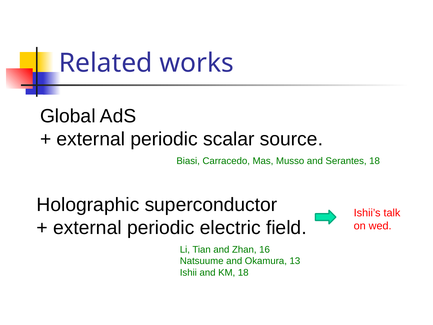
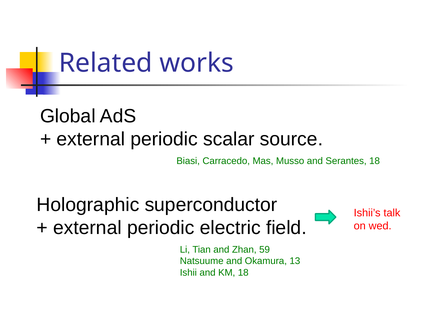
16: 16 -> 59
